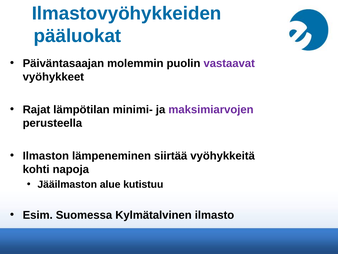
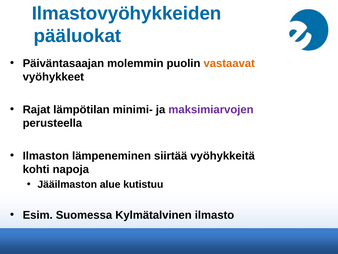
vastaavat colour: purple -> orange
